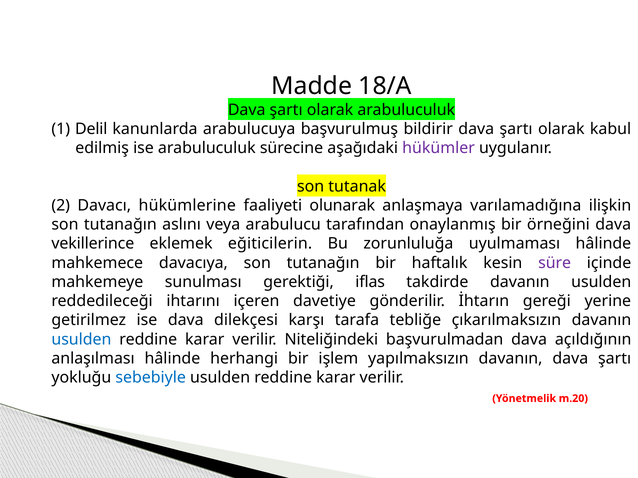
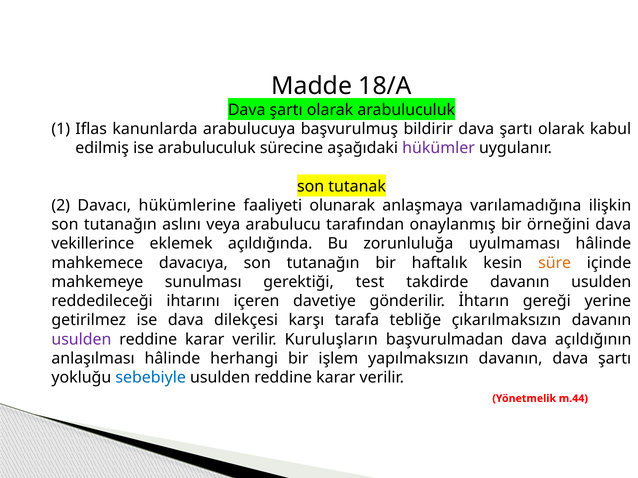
Delil: Delil -> Iflas
eğiticilerin: eğiticilerin -> açıldığında
süre colour: purple -> orange
iflas: iflas -> test
usulden at (81, 340) colour: blue -> purple
Niteliğindeki: Niteliğindeki -> Kuruluşların
m.20: m.20 -> m.44
